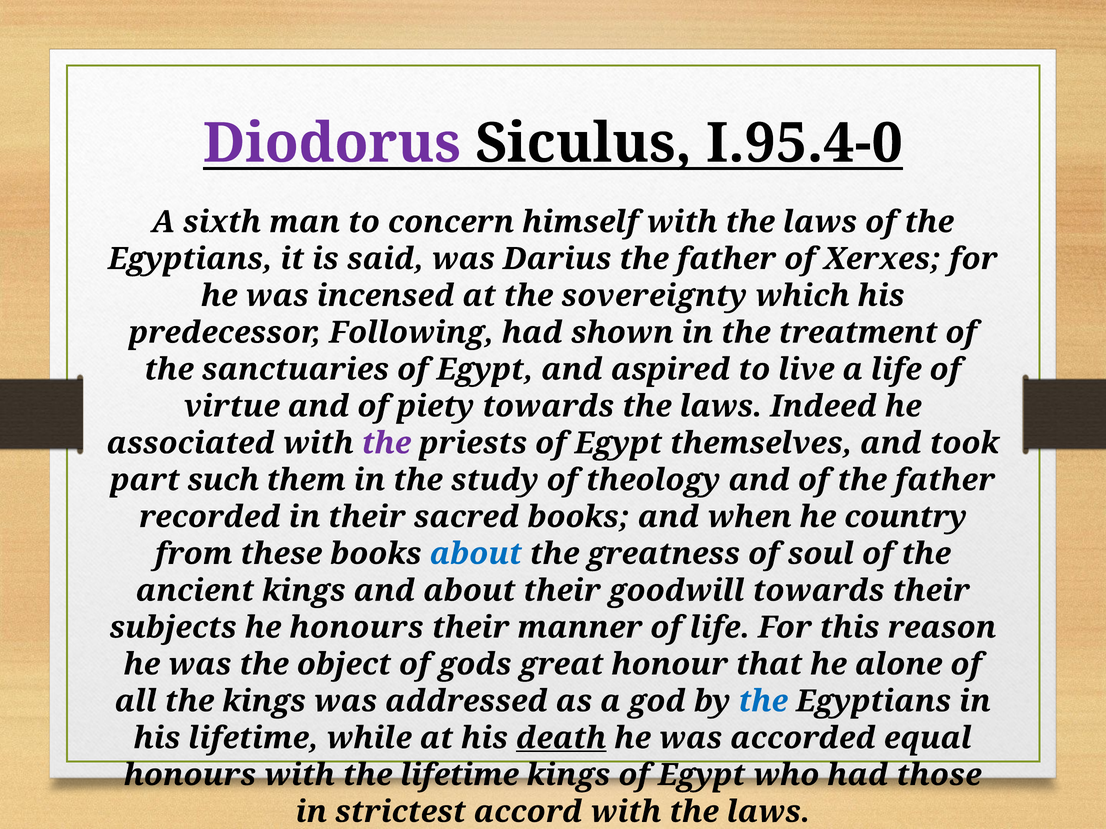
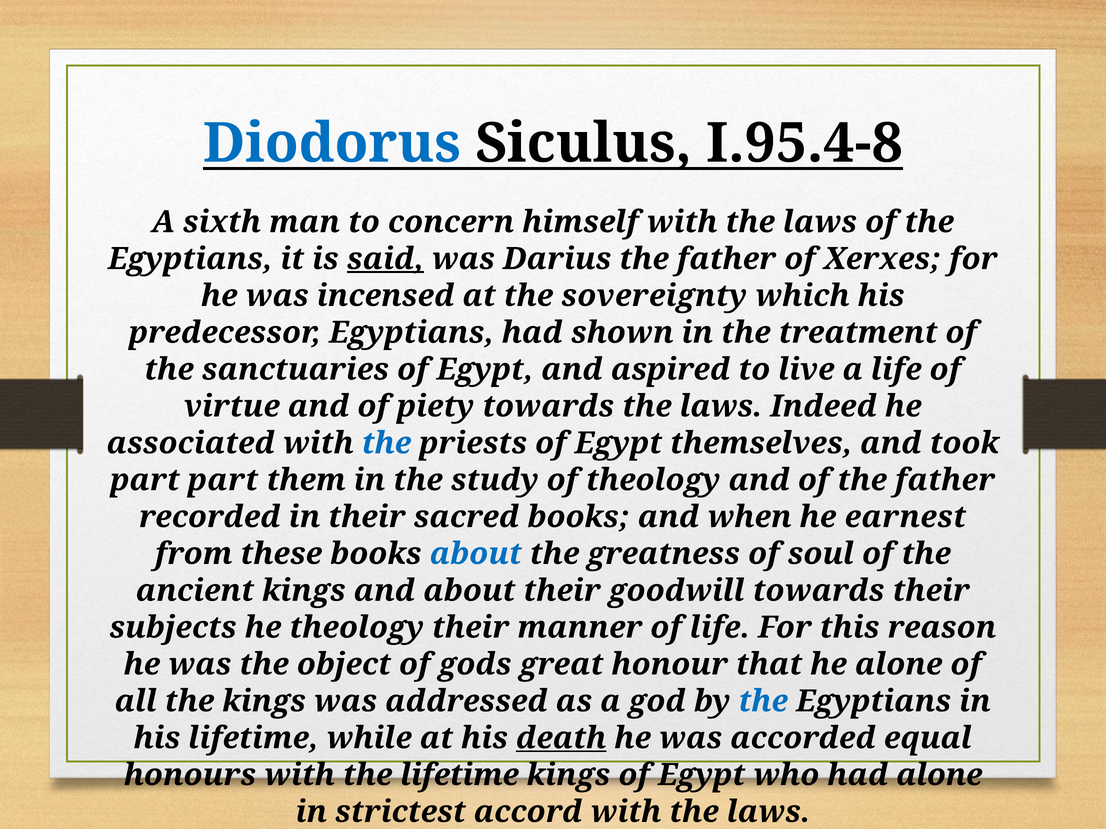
Diodorus colour: purple -> blue
I.95.4-0: I.95.4-0 -> I.95.4-8
said underline: none -> present
predecessor Following: Following -> Egyptians
the at (386, 443) colour: purple -> blue
part such: such -> part
country: country -> earnest
he honours: honours -> theology
had those: those -> alone
